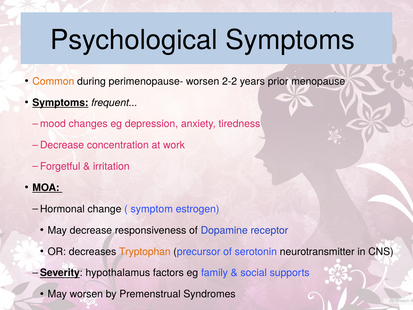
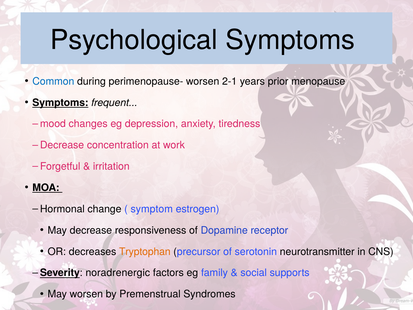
Common colour: orange -> blue
2-2: 2-2 -> 2-1
hypothalamus: hypothalamus -> noradrenergic
